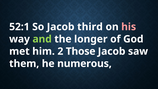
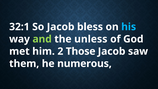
52:1: 52:1 -> 32:1
third: third -> bless
his colour: pink -> light blue
longer: longer -> unless
